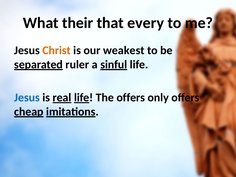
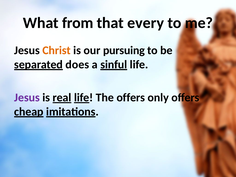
their: their -> from
weakest: weakest -> pursuing
ruler: ruler -> does
Jesus at (27, 98) colour: blue -> purple
